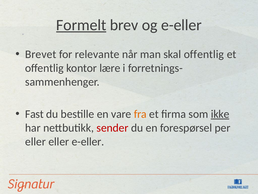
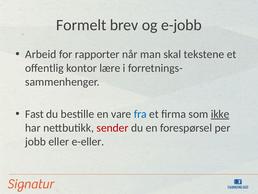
Formelt underline: present -> none
og e-eller: e-eller -> e-jobb
Brevet: Brevet -> Arbeid
relevante: relevante -> rapporter
skal offentlig: offentlig -> tekstene
fra colour: orange -> blue
eller at (35, 141): eller -> jobb
